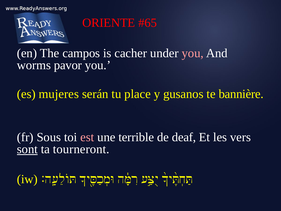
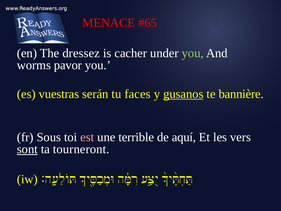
ORIENTE: ORIENTE -> MENACE
campos: campos -> dressez
you at (193, 53) colour: pink -> light green
mujeres: mujeres -> vuestras
place: place -> faces
gusanos underline: none -> present
deaf: deaf -> aquí
